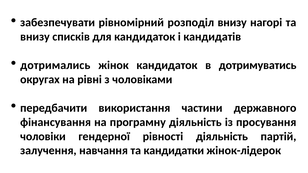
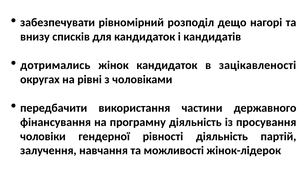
розподіл внизу: внизу -> дещо
дотримуватись: дотримуватись -> зацікавленості
кандидатки: кандидатки -> можливості
